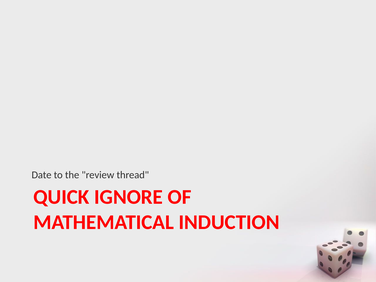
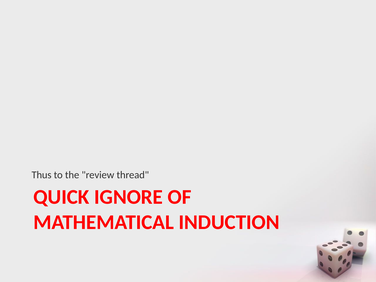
Date: Date -> Thus
